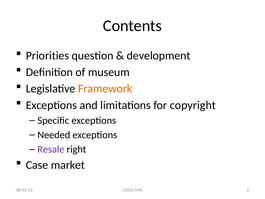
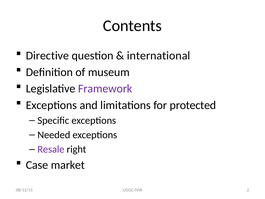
Priorities: Priorities -> Directive
development: development -> international
Framework colour: orange -> purple
copyright: copyright -> protected
